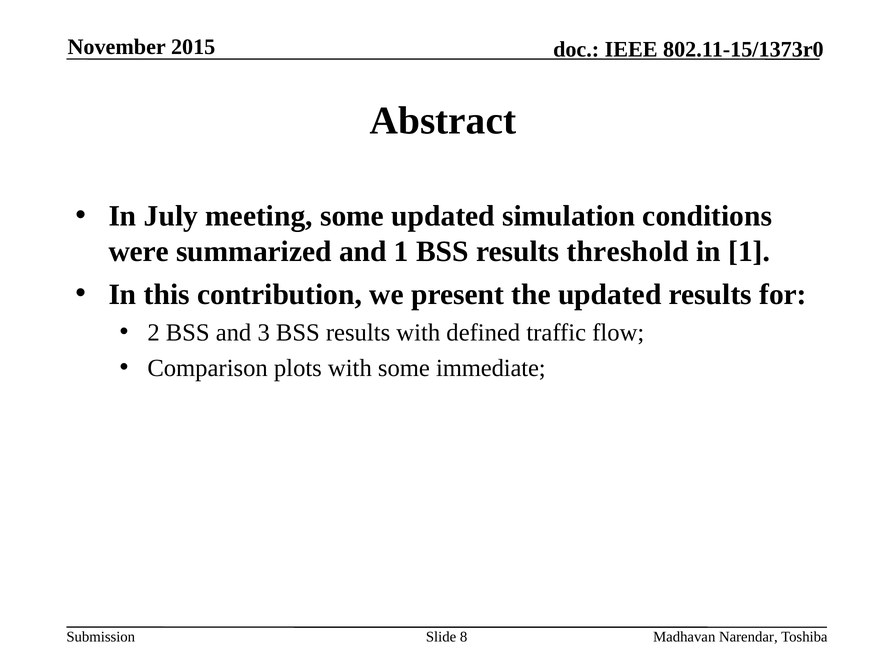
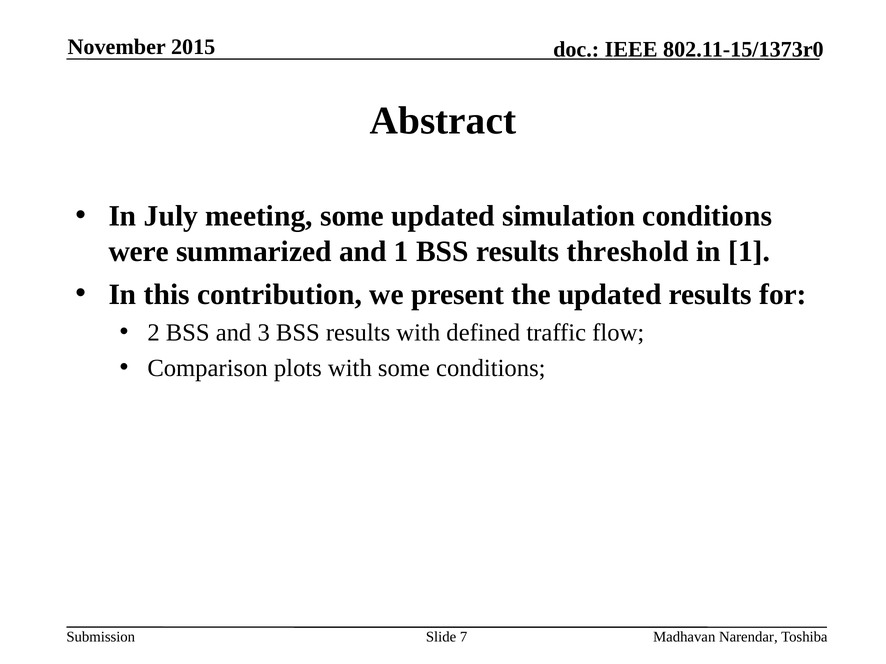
some immediate: immediate -> conditions
8: 8 -> 7
